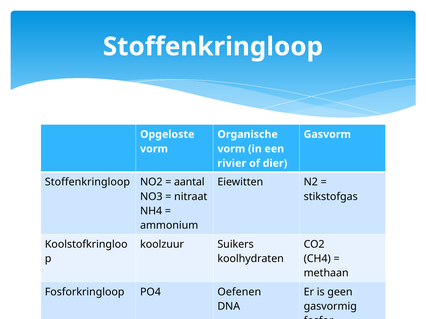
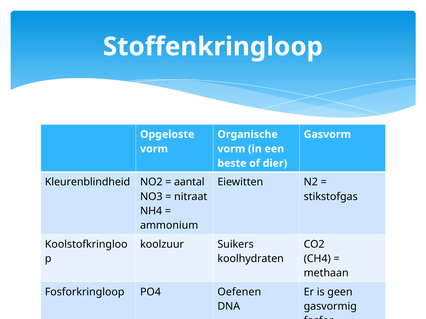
rivier: rivier -> beste
Stoffenkringloop at (87, 182): Stoffenkringloop -> Kleurenblindheid
